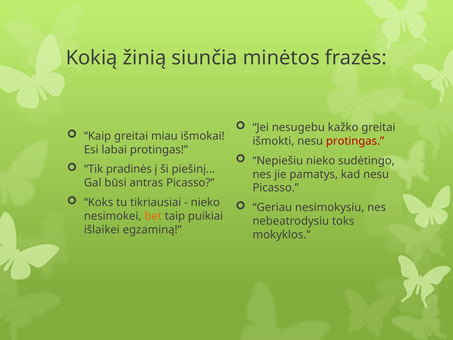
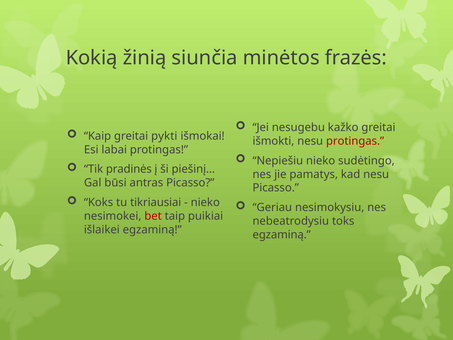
miau: miau -> pykti
bet colour: orange -> red
mokyklos at (282, 235): mokyklos -> egzaminą
